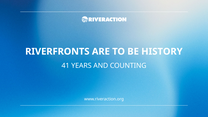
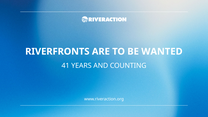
HISTORY: HISTORY -> WANTED
